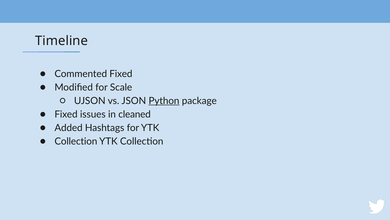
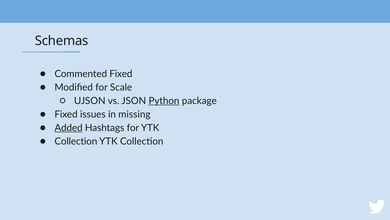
Timeline: Timeline -> Schemas
cleaned: cleaned -> missing
Added underline: none -> present
